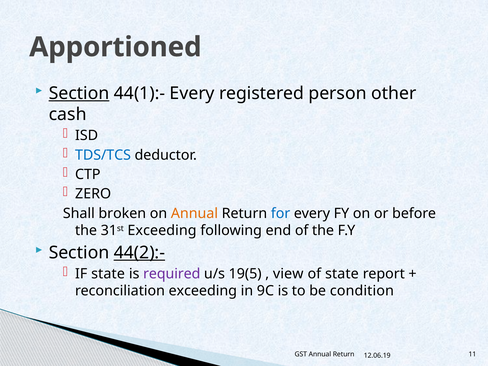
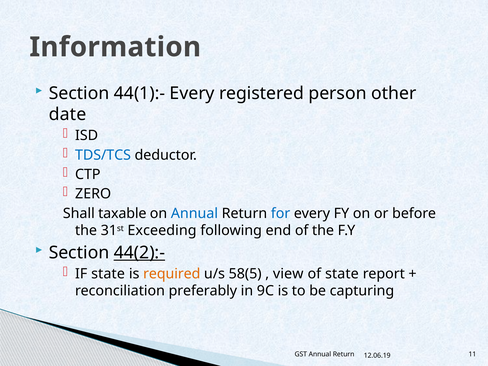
Apportioned: Apportioned -> Information
Section at (79, 93) underline: present -> none
cash: cash -> date
broken: broken -> taxable
Annual at (194, 213) colour: orange -> blue
required colour: purple -> orange
19(5: 19(5 -> 58(5
reconciliation exceeding: exceeding -> preferably
condition: condition -> capturing
